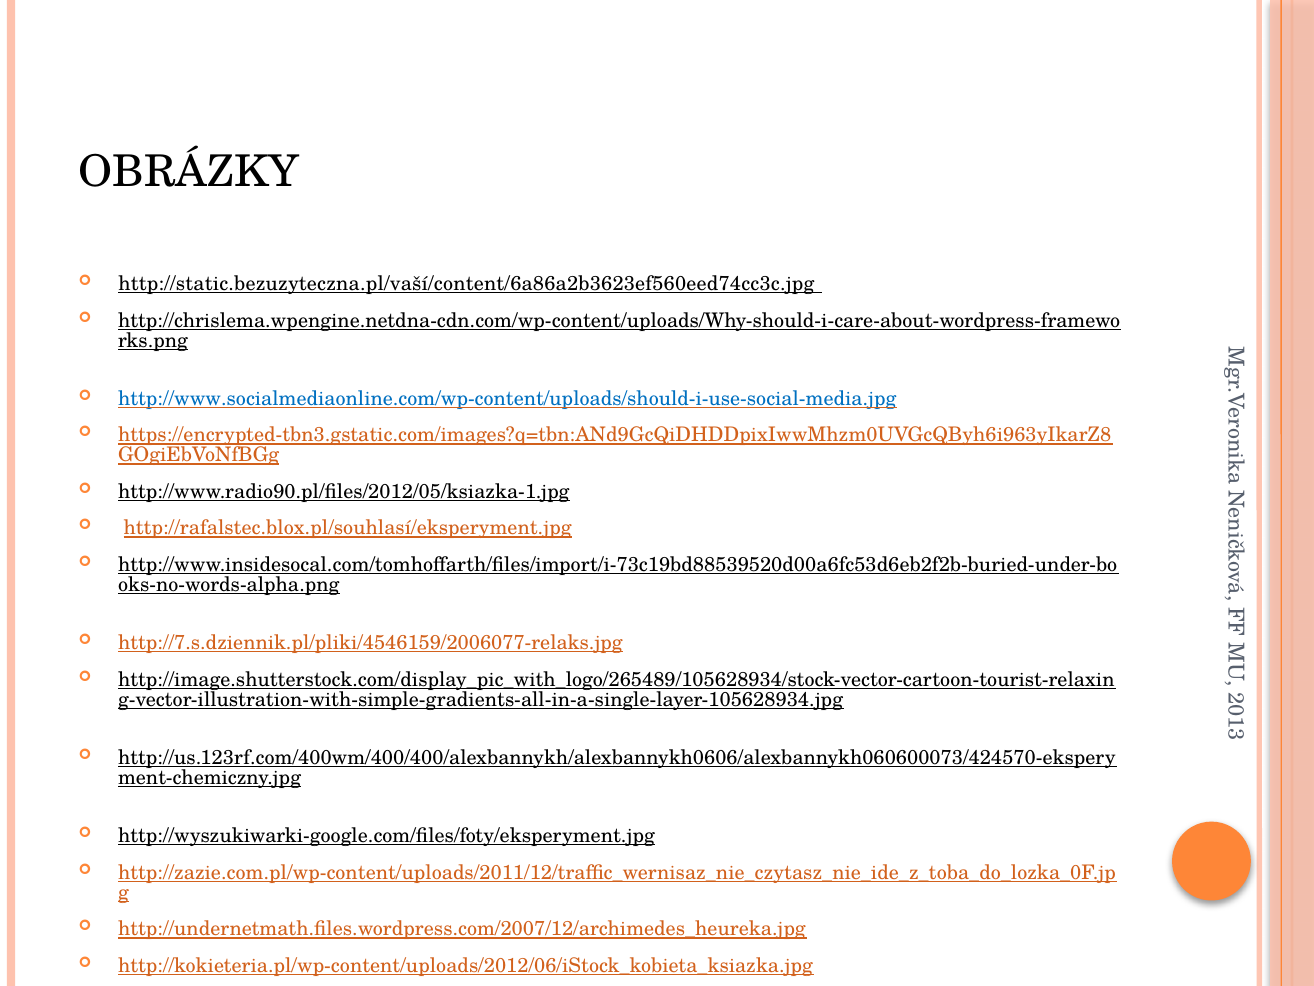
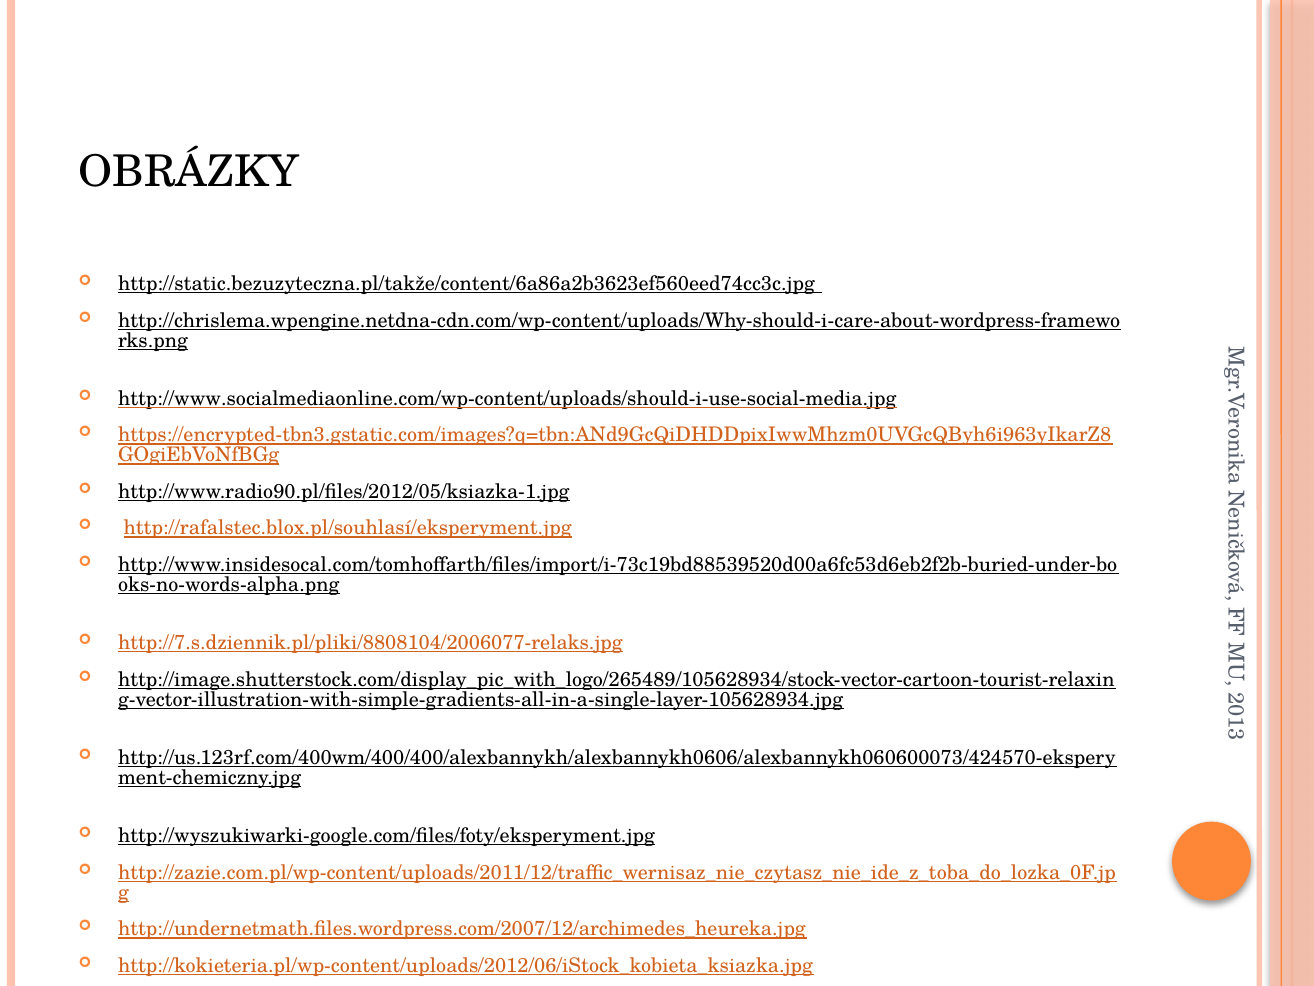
http://static.bezuzyteczna.pl/vaší/content/6a86a2b3623ef560eed74cc3c.jpg: http://static.bezuzyteczna.pl/vaší/content/6a86a2b3623ef560eed74cc3c.jpg -> http://static.bezuzyteczna.pl/takže/content/6a86a2b3623ef560eed74cc3c.jpg
http://www.socialmediaonline.com/wp-content/uploads/should-i-use-social-media.jpg colour: blue -> black
http://7.s.dziennik.pl/pliki/4546159/2006077-relaks.jpg: http://7.s.dziennik.pl/pliki/4546159/2006077-relaks.jpg -> http://7.s.dziennik.pl/pliki/8808104/2006077-relaks.jpg
